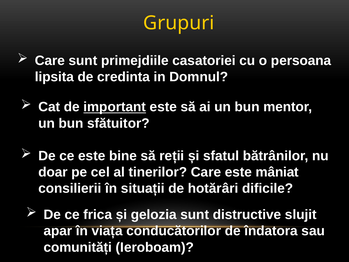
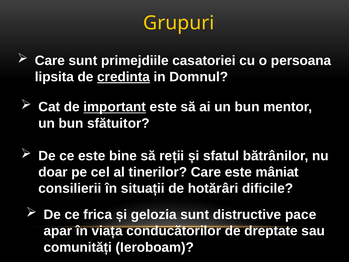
credinta underline: none -> present
slujit: slujit -> pace
îndatora: îndatora -> dreptate
